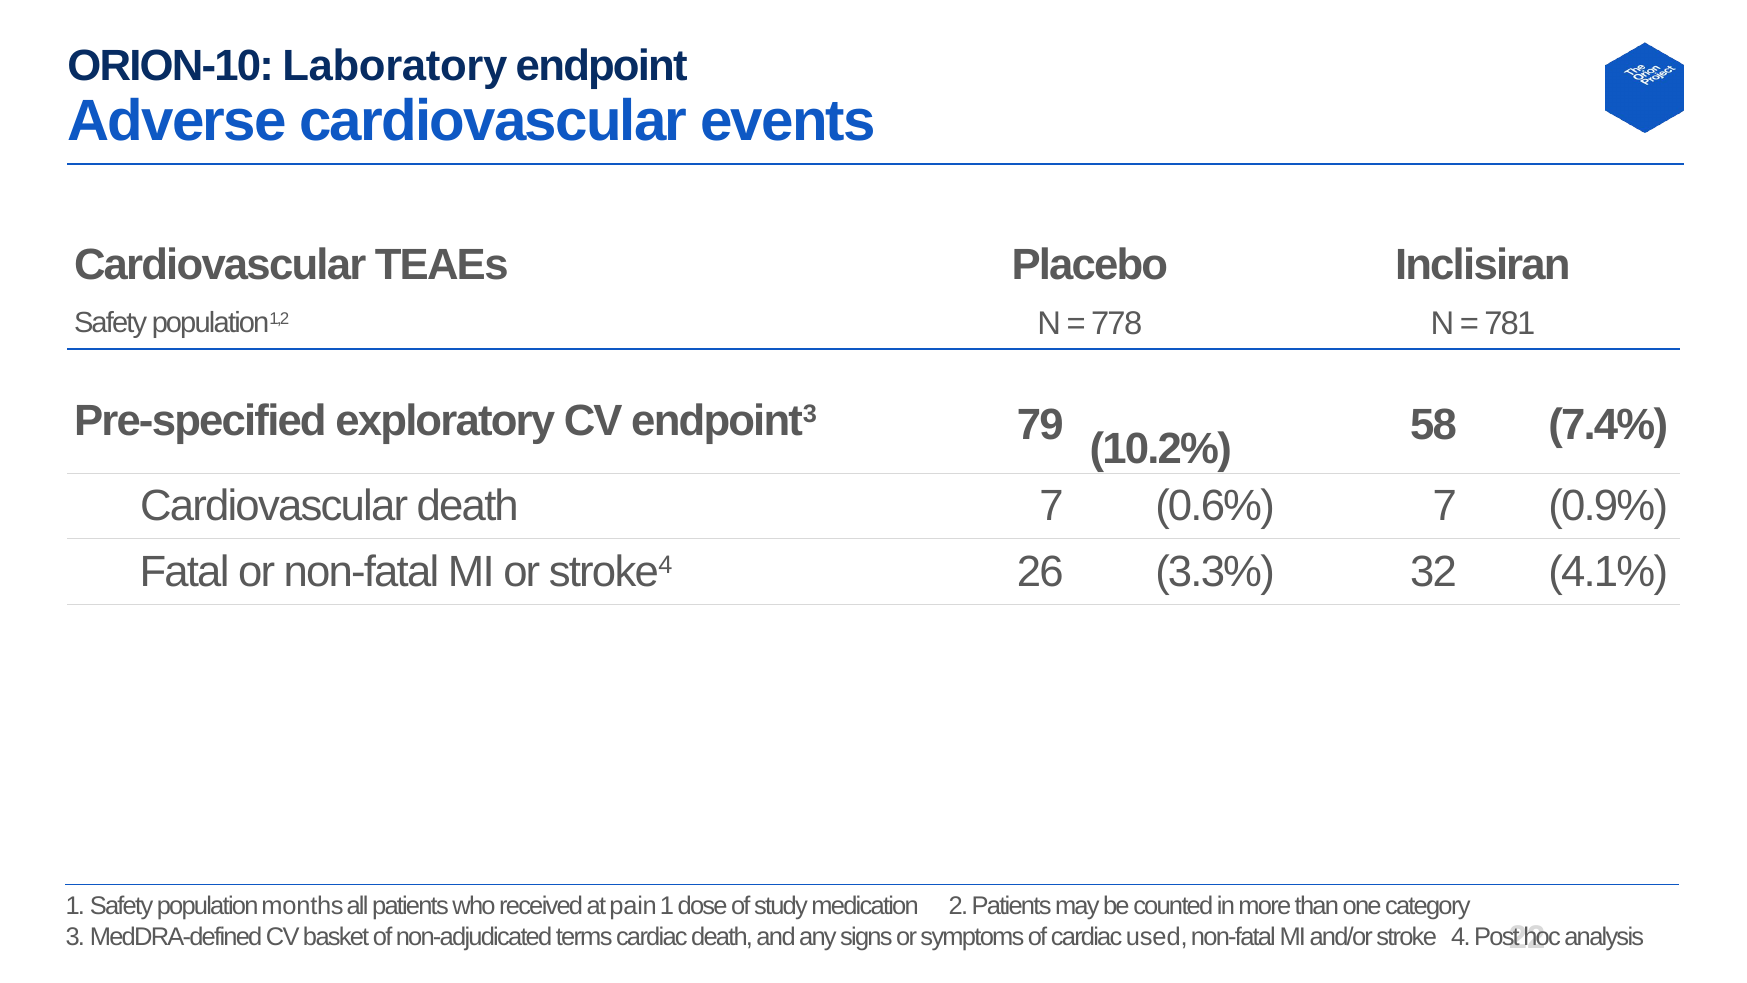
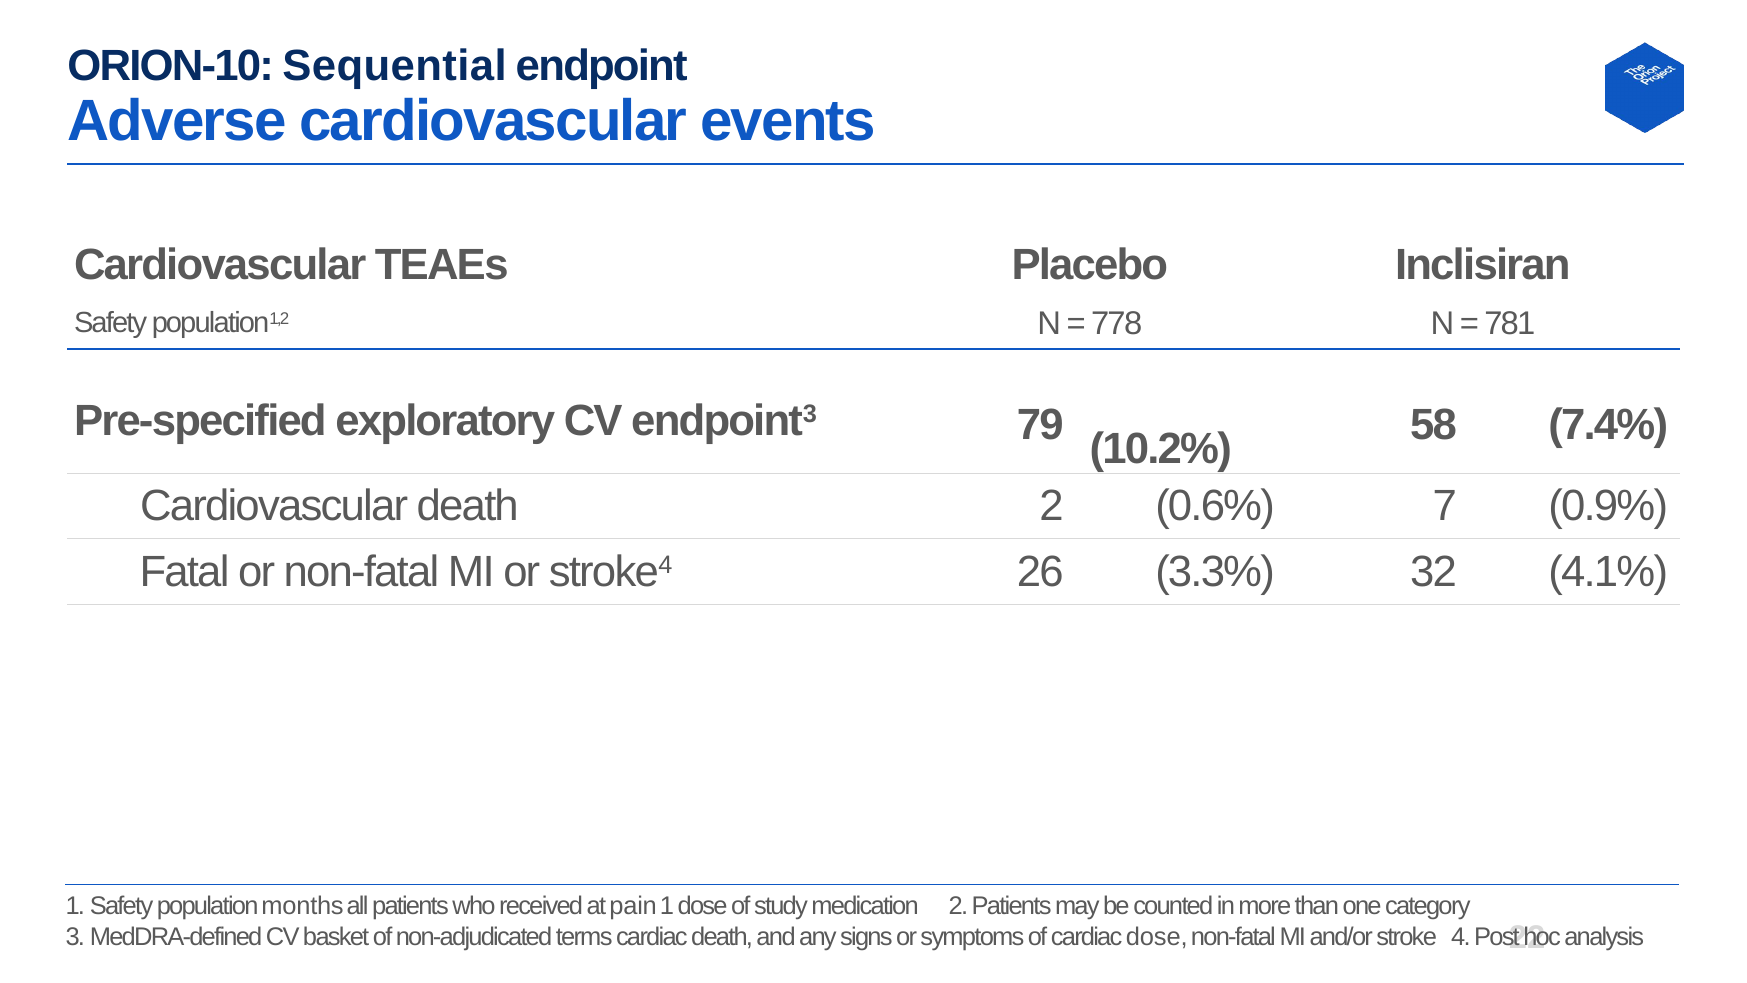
Laboratory: Laboratory -> Sequential
death 7: 7 -> 2
cardiac used: used -> dose
